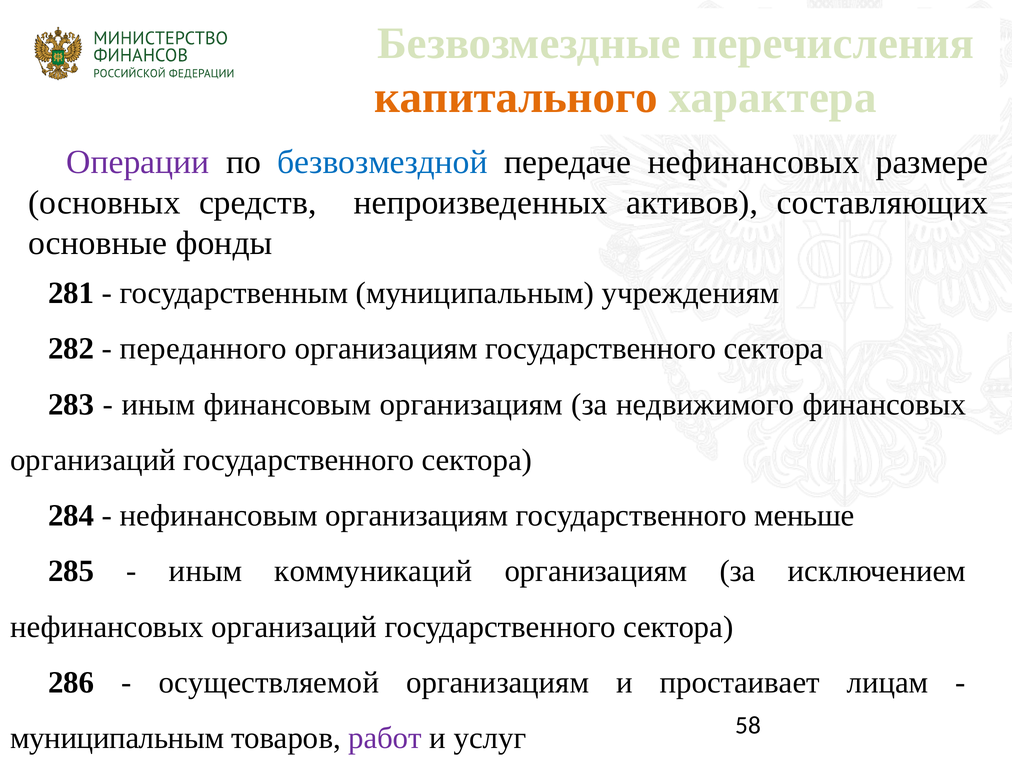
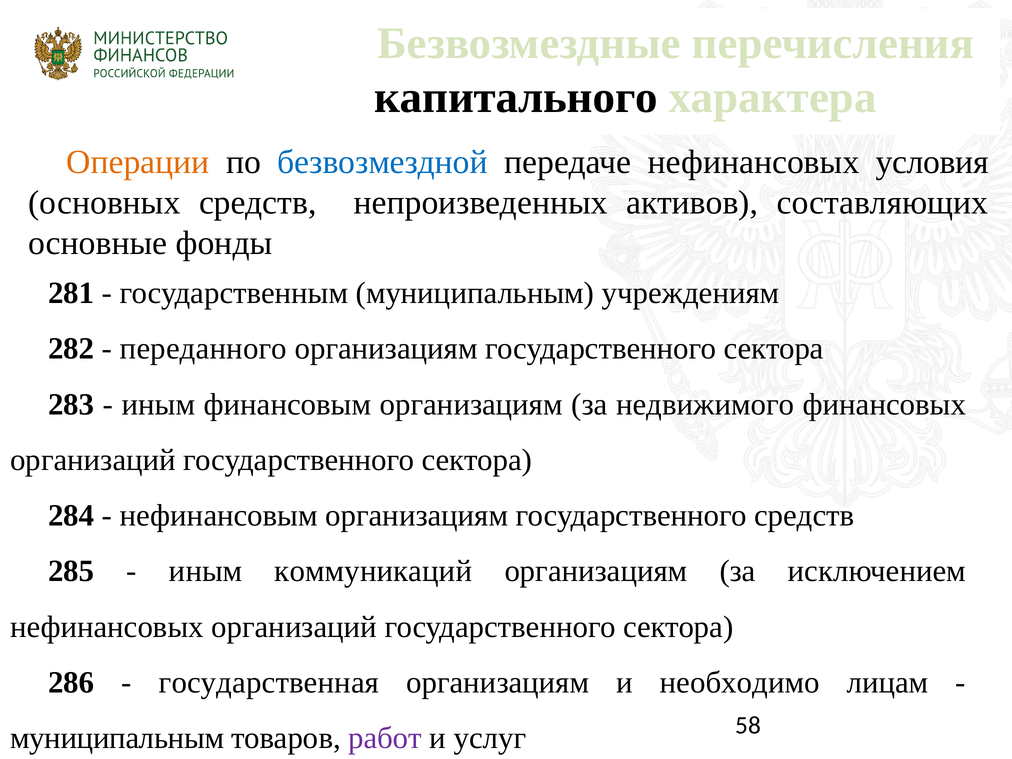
капитального colour: orange -> black
Операции colour: purple -> orange
размере: размере -> условия
государственного меньше: меньше -> средств
осуществляемой: осуществляемой -> государственная
простаивает: простаивает -> необходимо
